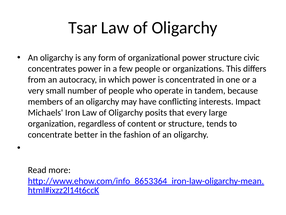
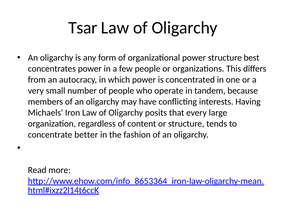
civic: civic -> best
Impact: Impact -> Having
